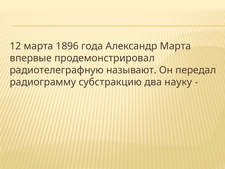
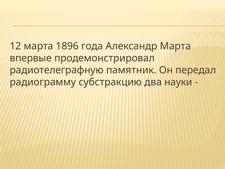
называют: называют -> памятник
науку: науку -> науки
